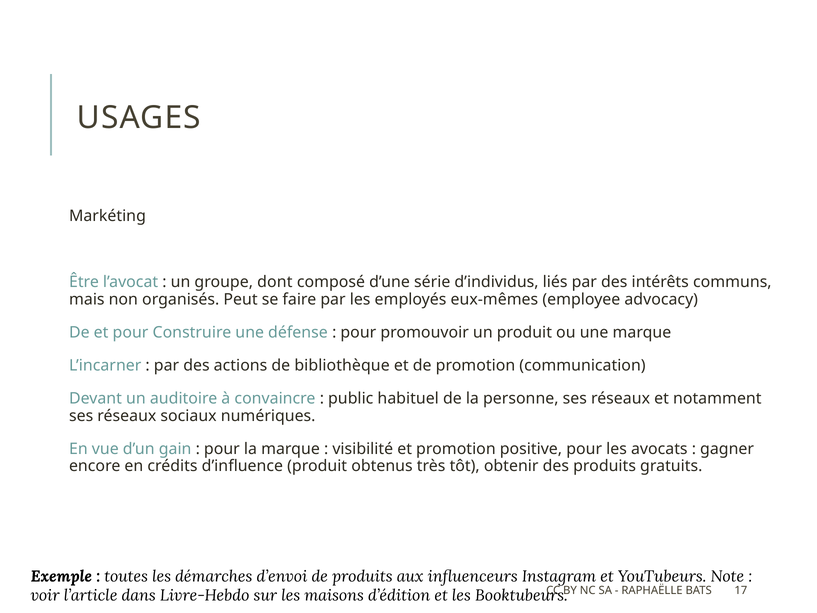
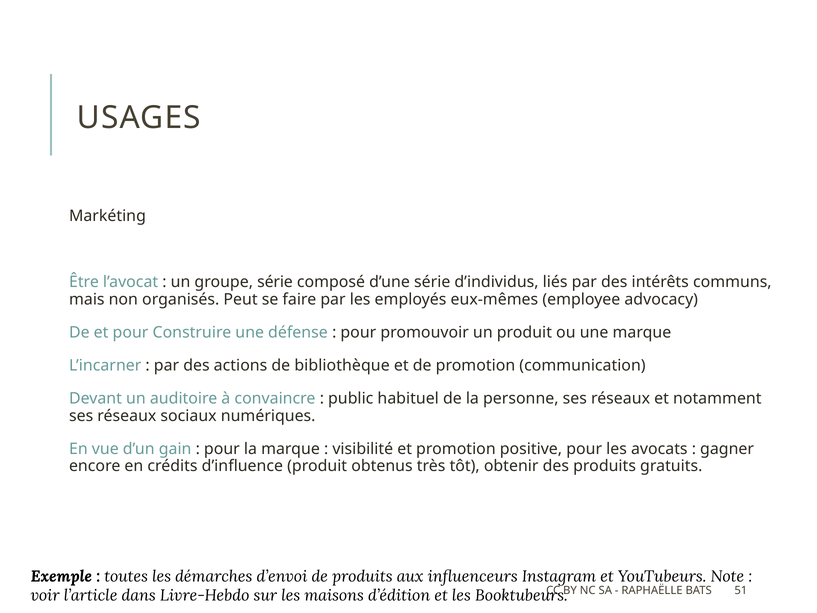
groupe dont: dont -> série
17: 17 -> 51
